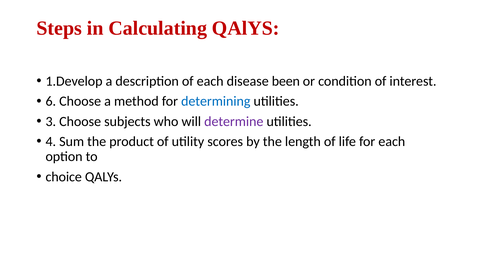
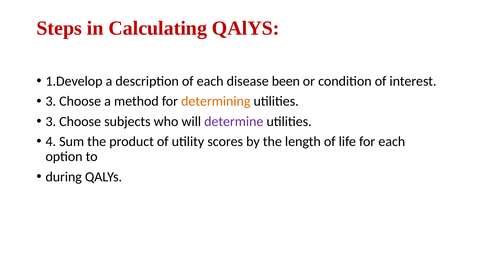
6 at (51, 101): 6 -> 3
determining colour: blue -> orange
choice: choice -> during
